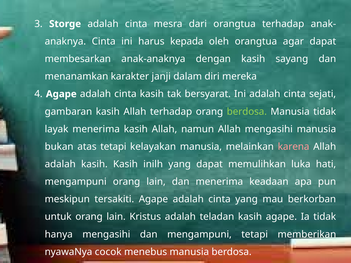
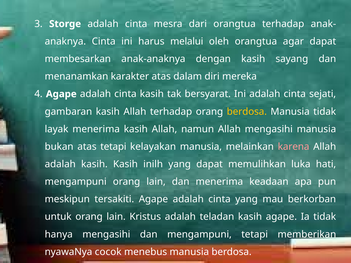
kepada: kepada -> melalui
karakter janji: janji -> atas
berdosa at (247, 112) colour: light green -> yellow
